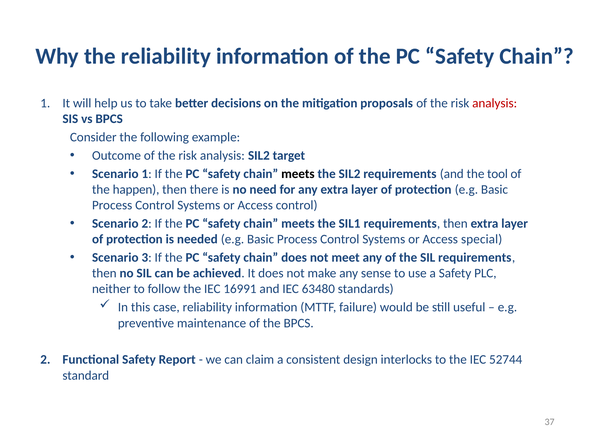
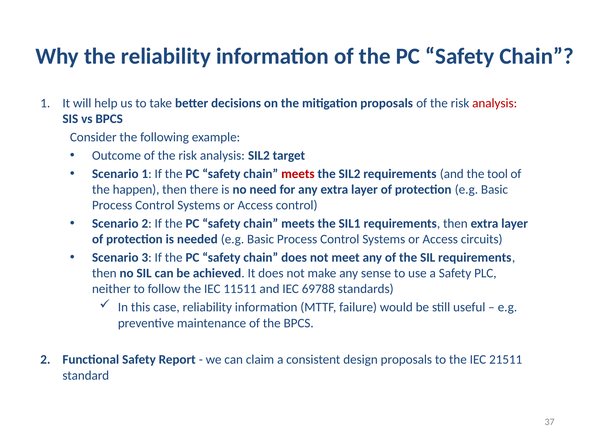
meets at (298, 174) colour: black -> red
special: special -> circuits
16991: 16991 -> 11511
63480: 63480 -> 69788
design interlocks: interlocks -> proposals
52744: 52744 -> 21511
